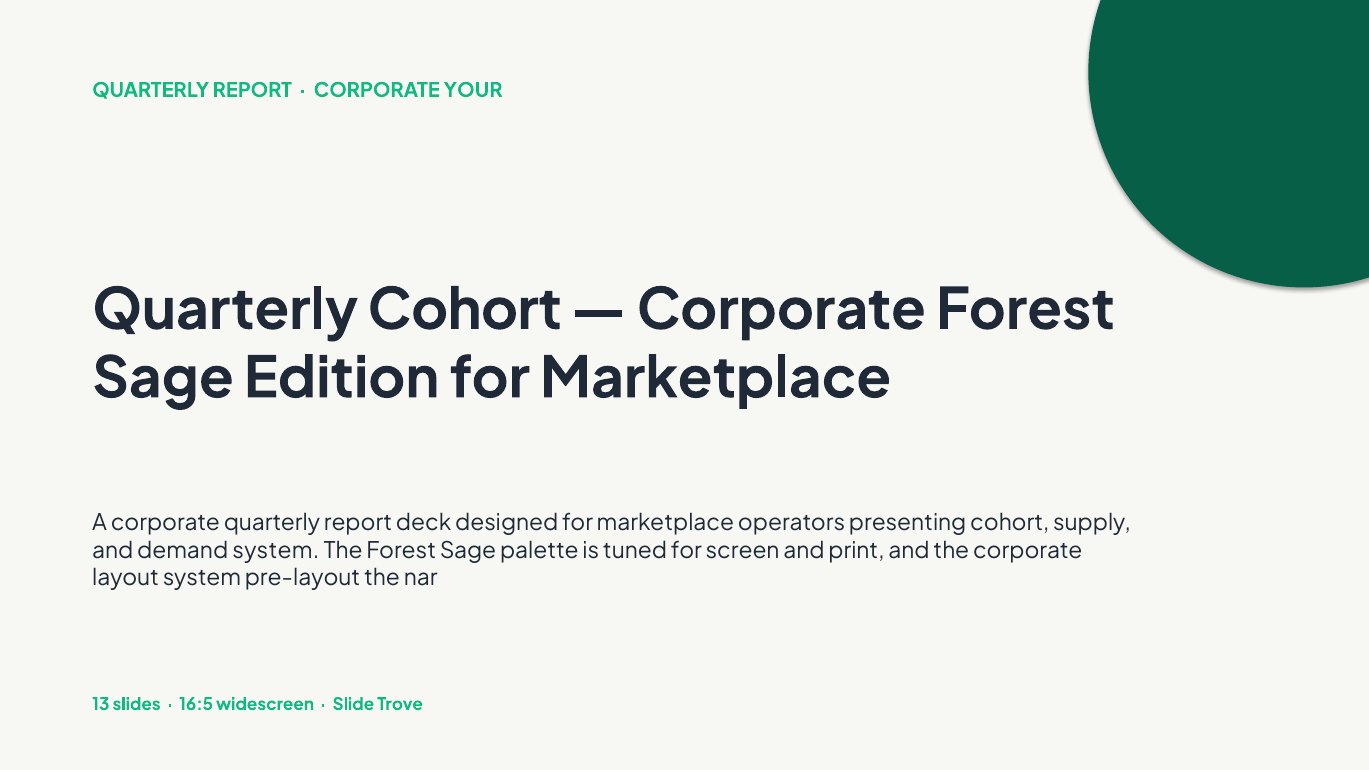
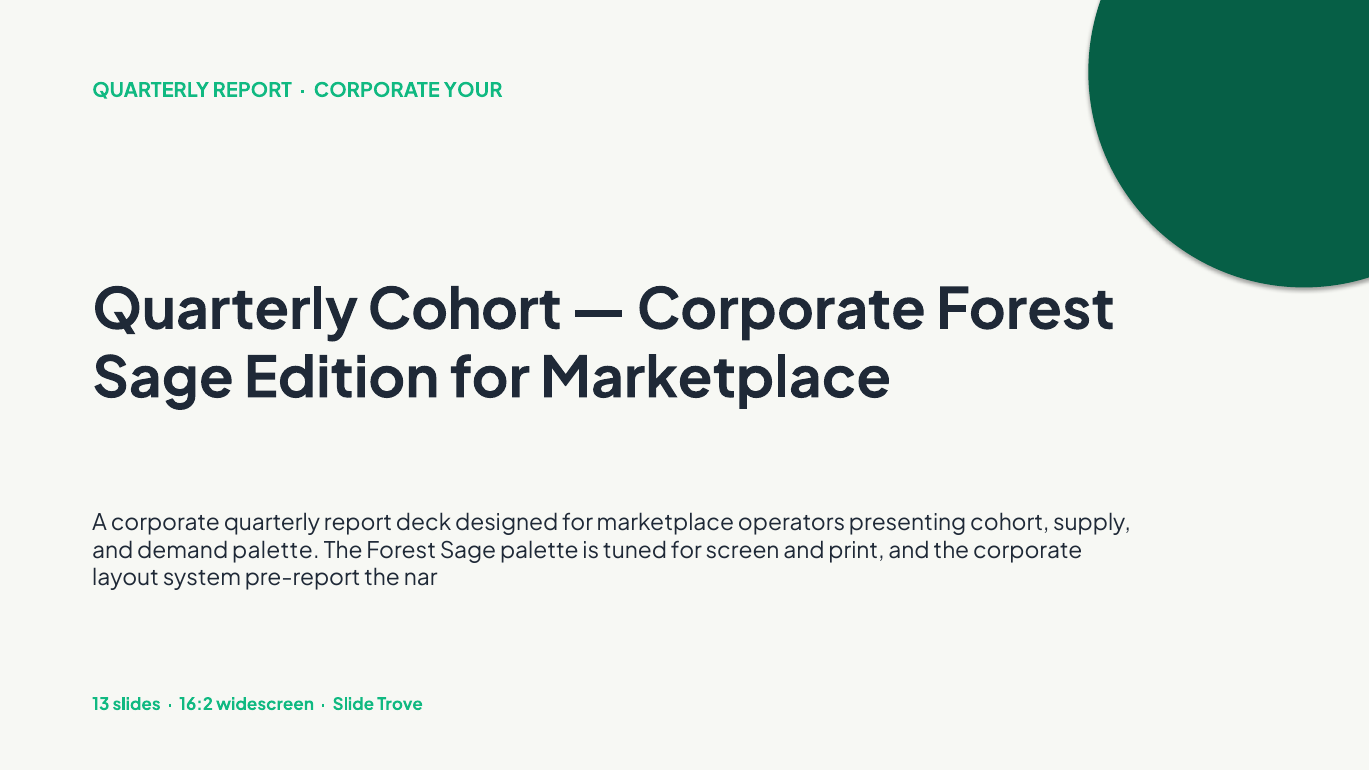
demand system: system -> palette
pre-layout: pre-layout -> pre-report
16:5: 16:5 -> 16:2
